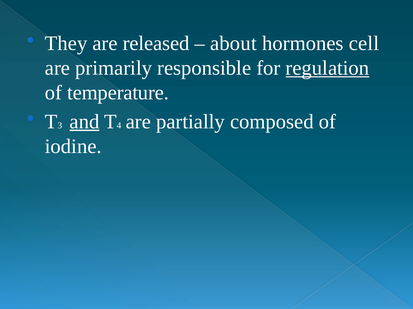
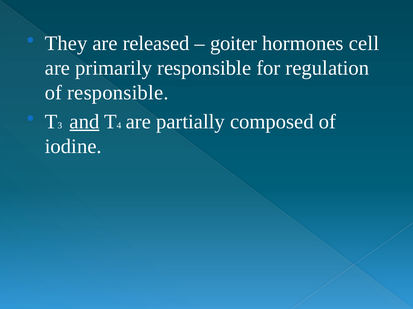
about: about -> goiter
regulation underline: present -> none
of temperature: temperature -> responsible
